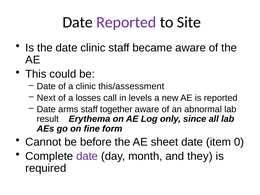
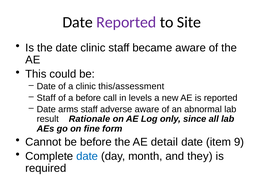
Next at (46, 98): Next -> Staff
a losses: losses -> before
together: together -> adverse
Erythema: Erythema -> Rationale
sheet: sheet -> detail
0: 0 -> 9
date at (87, 156) colour: purple -> blue
